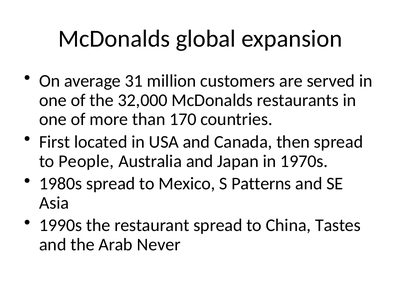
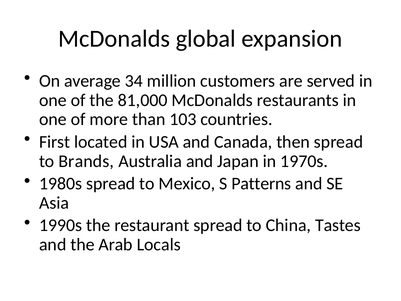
31: 31 -> 34
32,000: 32,000 -> 81,000
170: 170 -> 103
People: People -> Brands
Never: Never -> Locals
